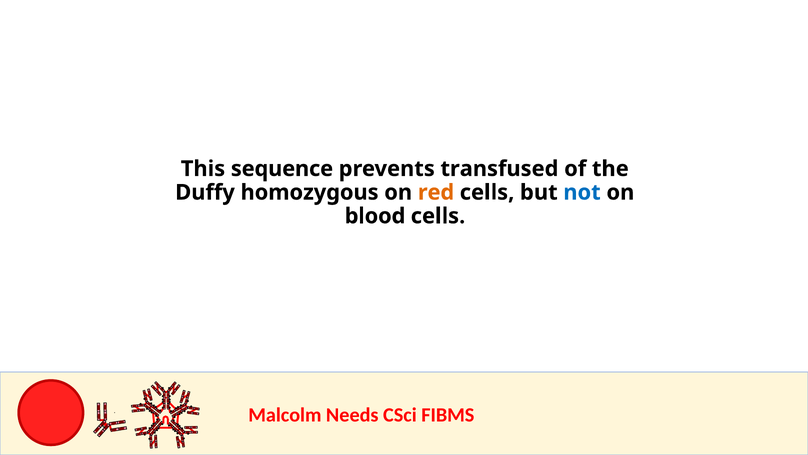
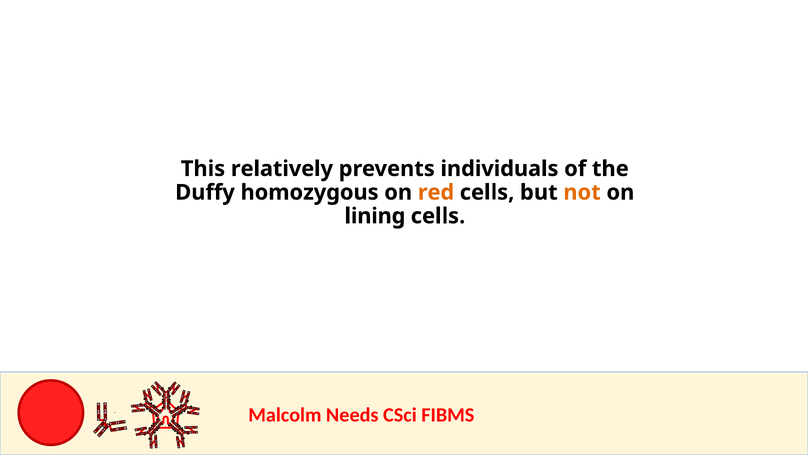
sequence: sequence -> relatively
transfused: transfused -> individuals
not colour: blue -> orange
blood: blood -> lining
